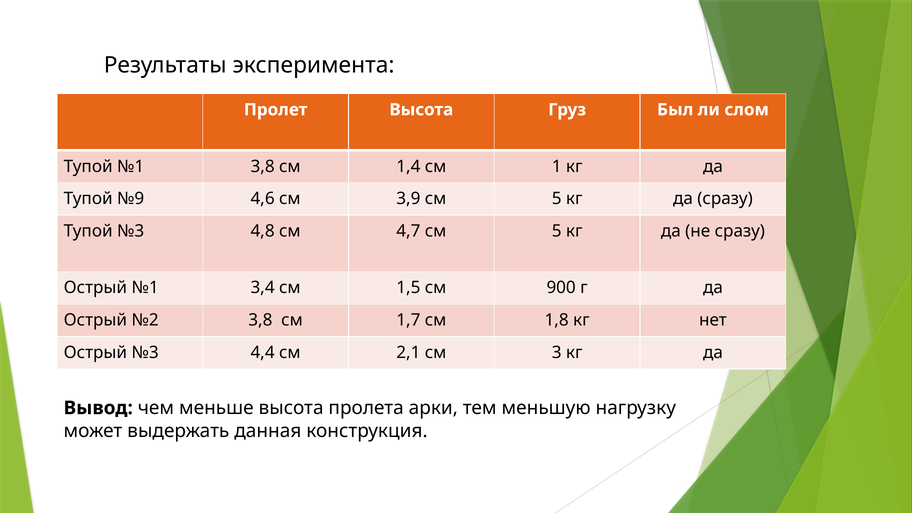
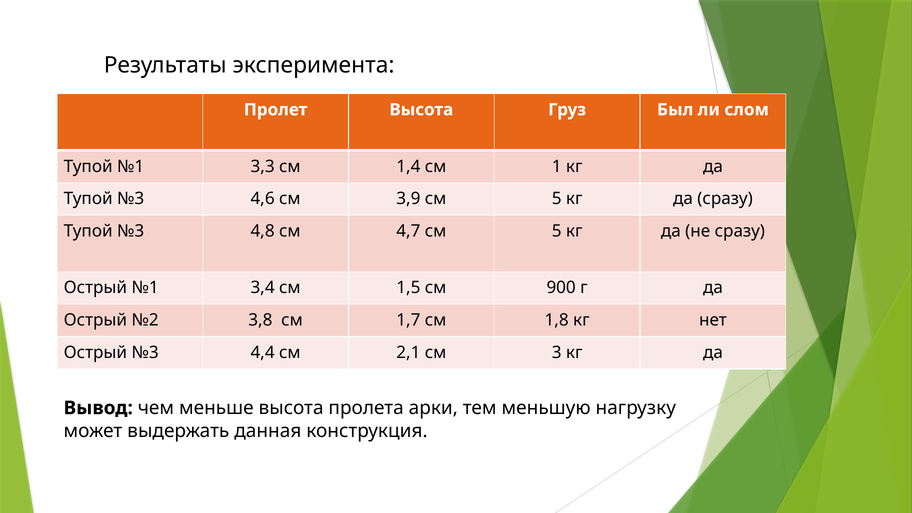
№1 3,8: 3,8 -> 3,3
№9 at (131, 199): №9 -> №3
